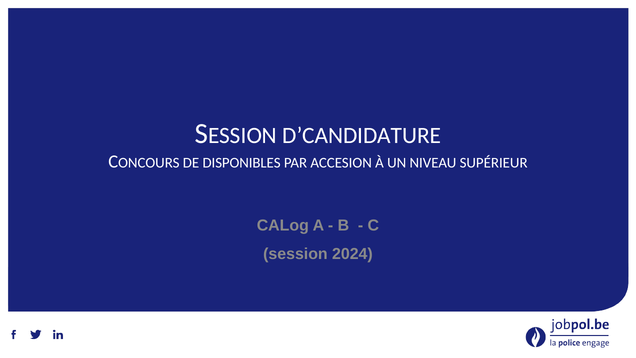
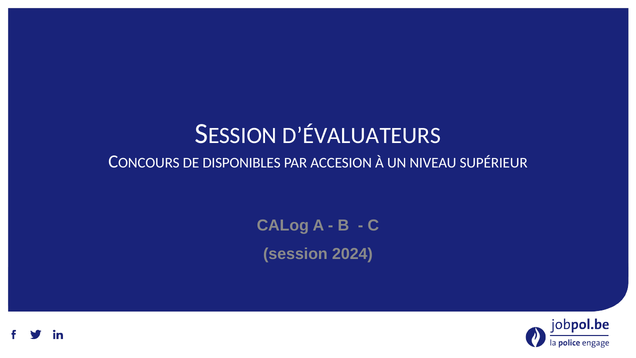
D’CANDIDATURE: D’CANDIDATURE -> D’ÉVALUATEURS
